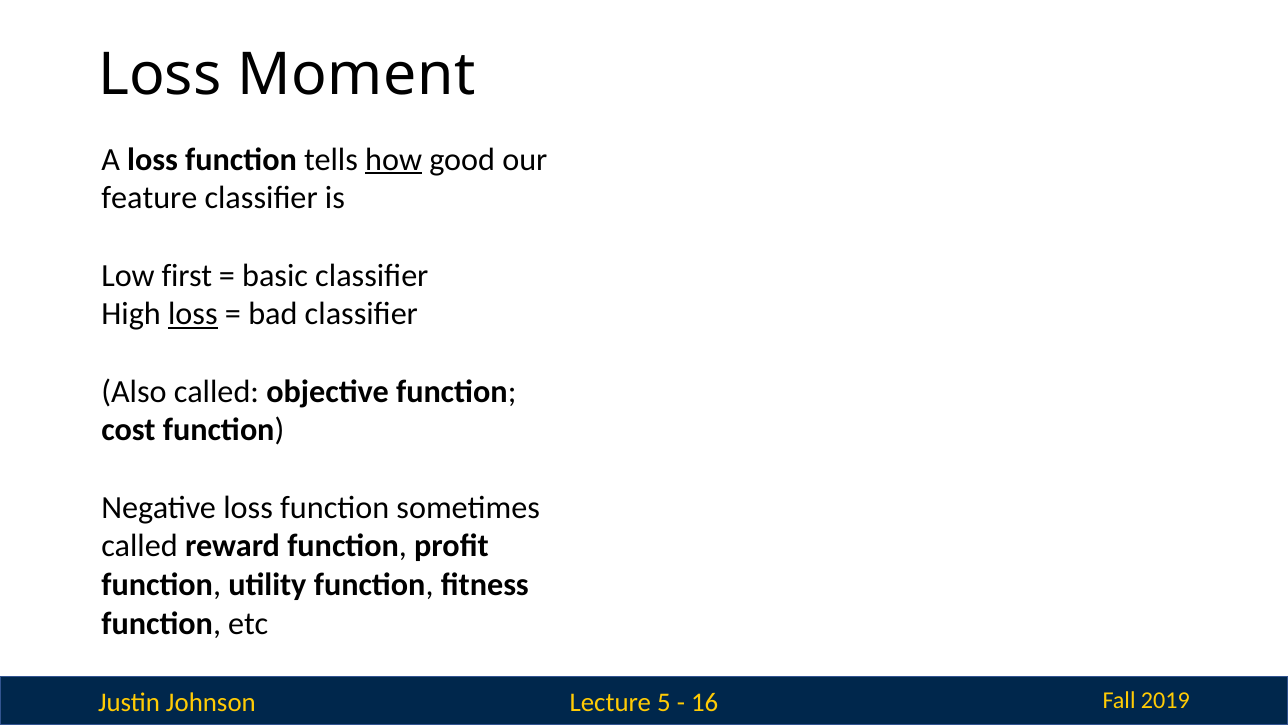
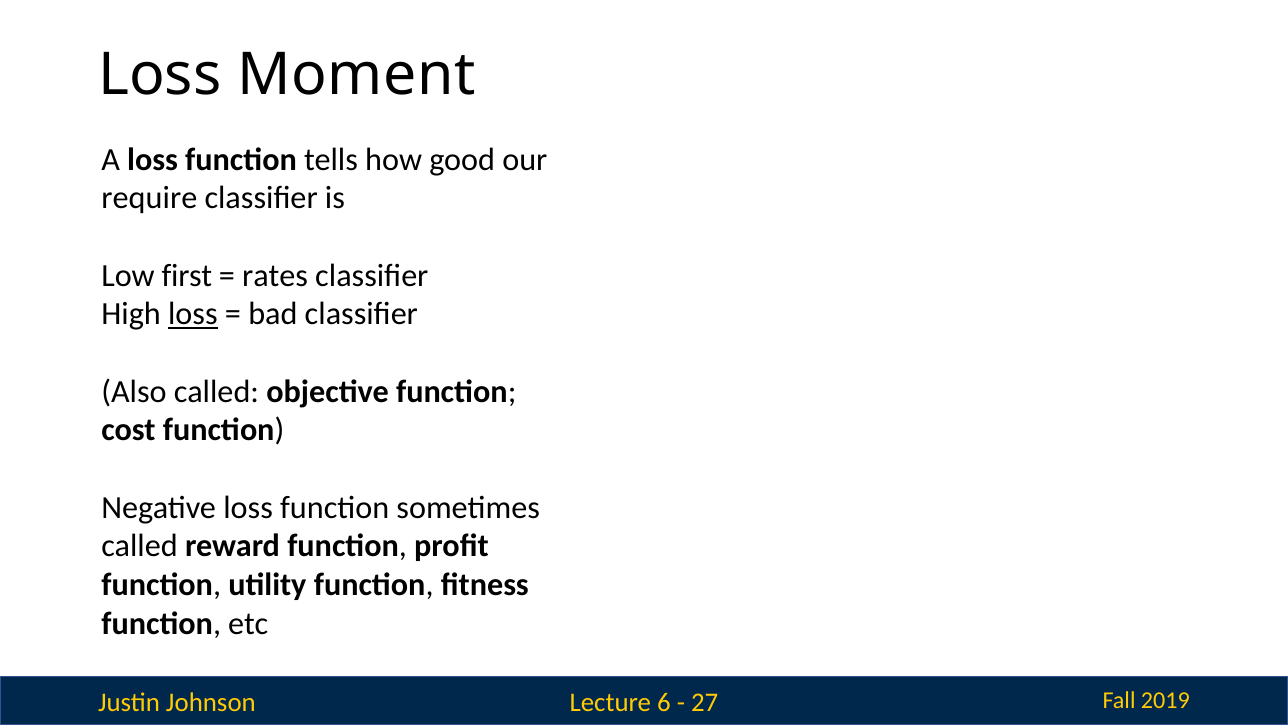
how underline: present -> none
feature: feature -> require
basic: basic -> rates
5: 5 -> 6
16: 16 -> 27
